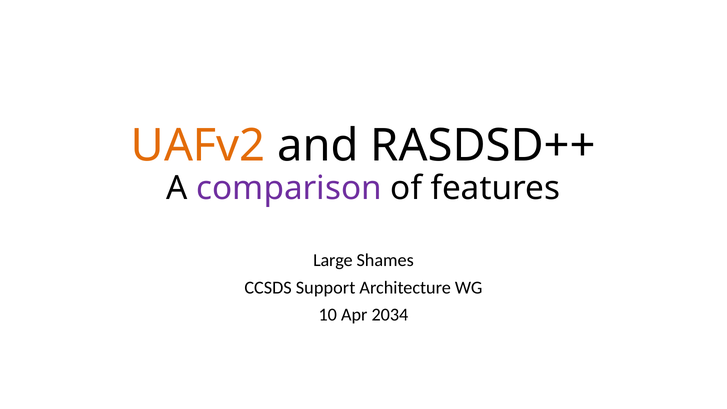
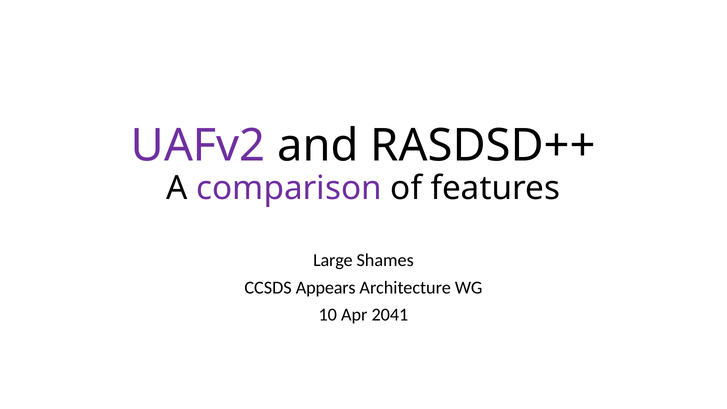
UAFv2 colour: orange -> purple
Support: Support -> Appears
2034: 2034 -> 2041
